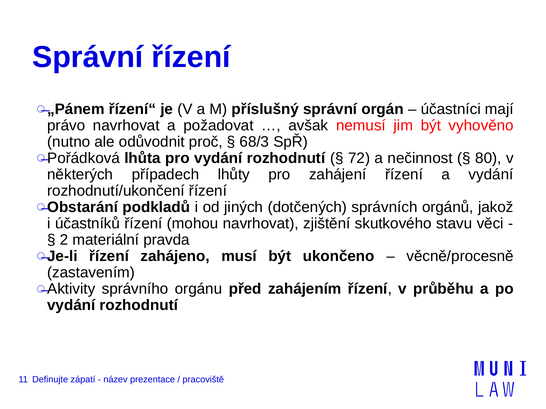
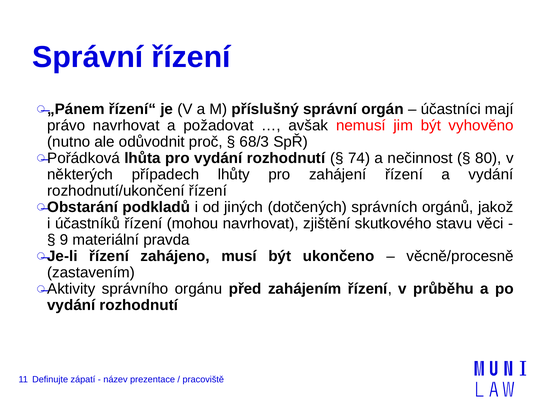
72: 72 -> 74
2: 2 -> 9
